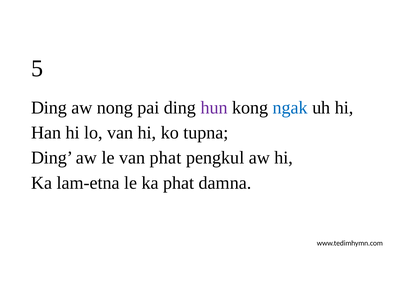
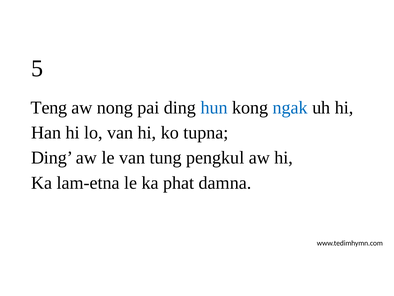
Ding at (49, 108): Ding -> Teng
hun colour: purple -> blue
van phat: phat -> tung
